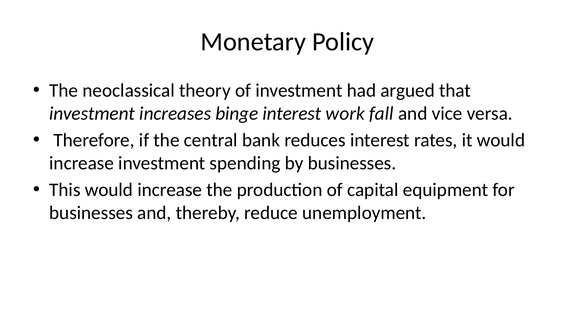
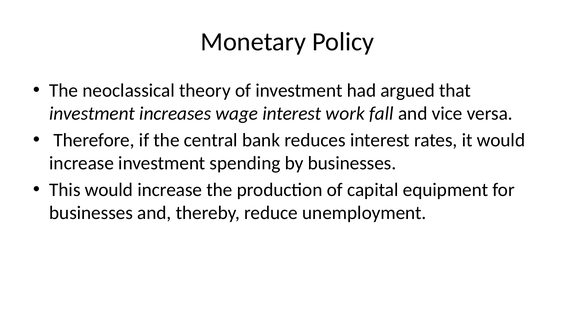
binge: binge -> wage
